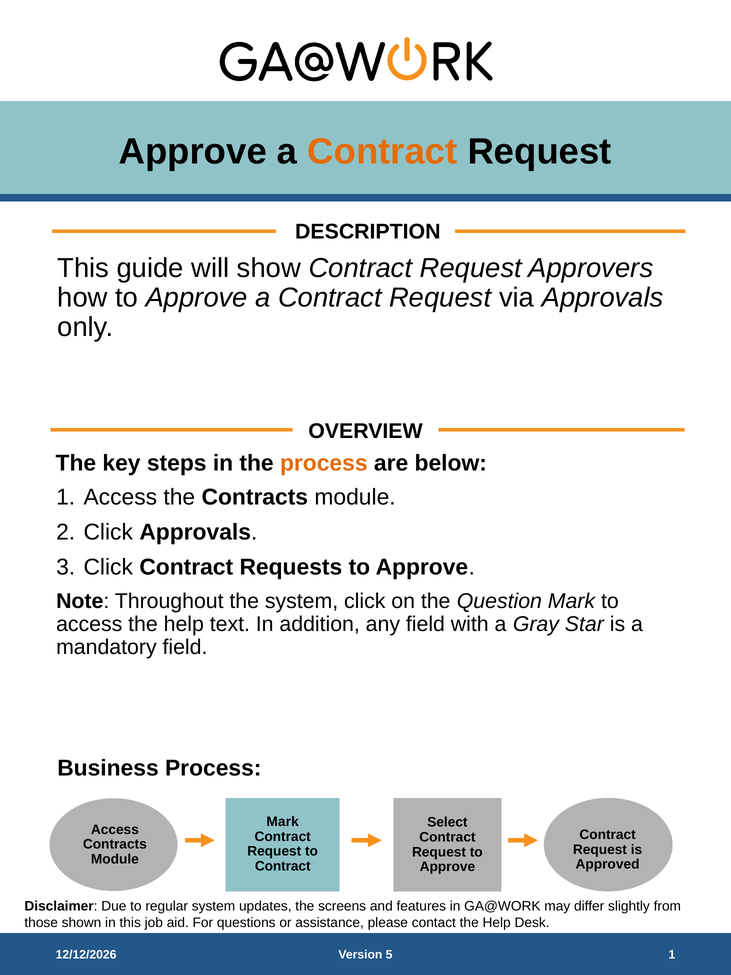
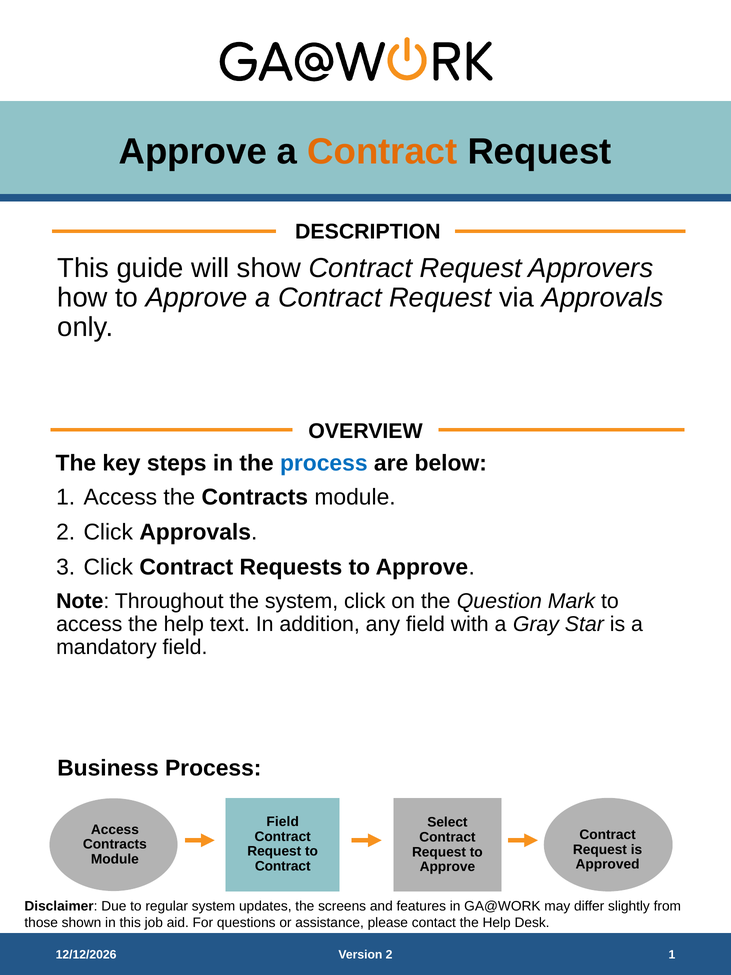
process at (324, 463) colour: orange -> blue
Mark at (283, 822): Mark -> Field
Version 5: 5 -> 2
